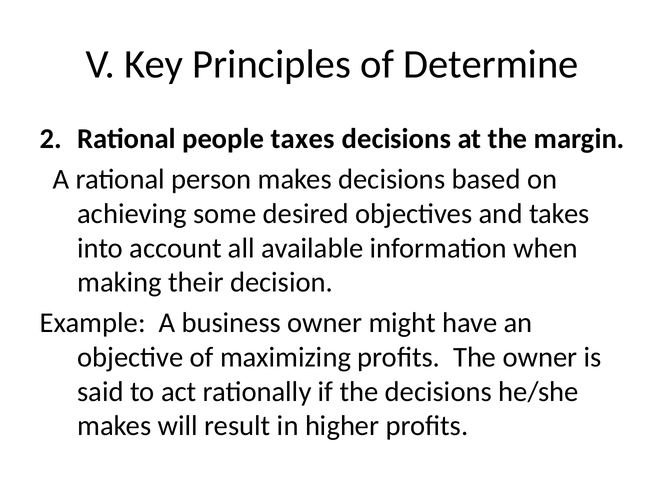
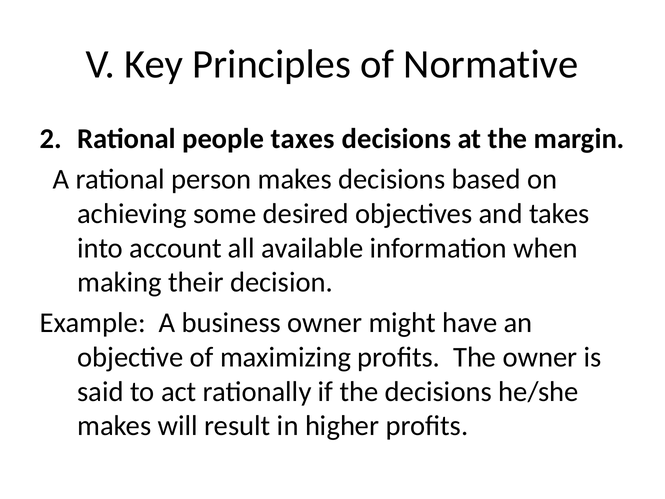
Determine: Determine -> Normative
